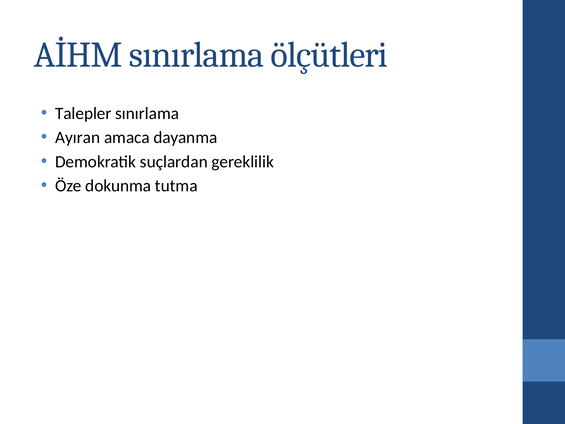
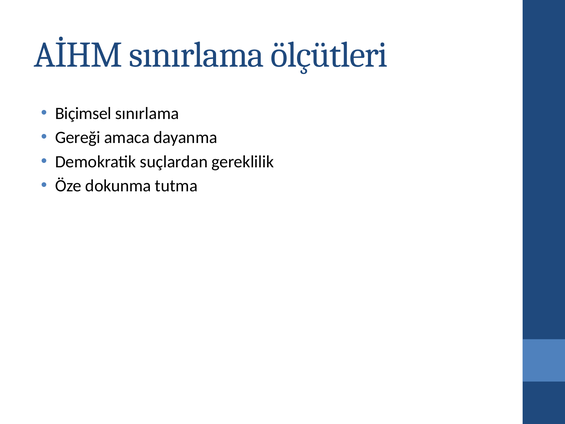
Talepler: Talepler -> Biçimsel
Ayıran: Ayıran -> Gereği
